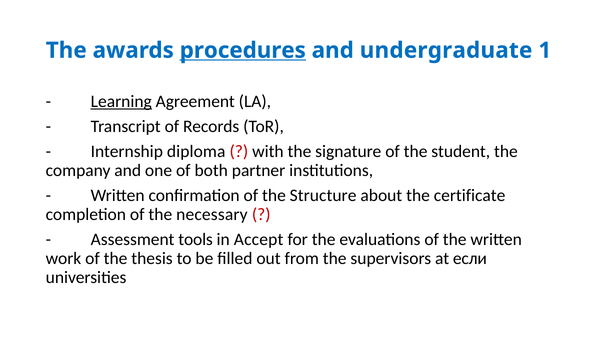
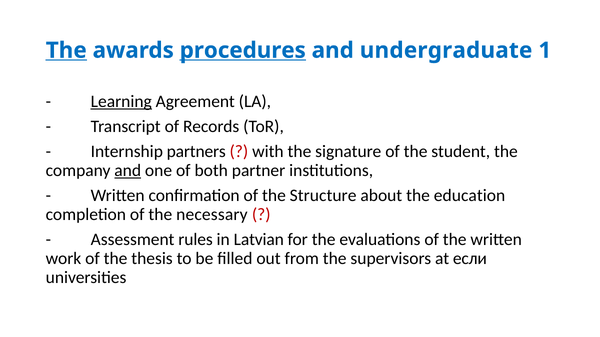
The at (66, 50) underline: none -> present
diploma: diploma -> partners
and at (128, 171) underline: none -> present
certificate: certificate -> education
tools: tools -> rules
Accept: Accept -> Latvian
